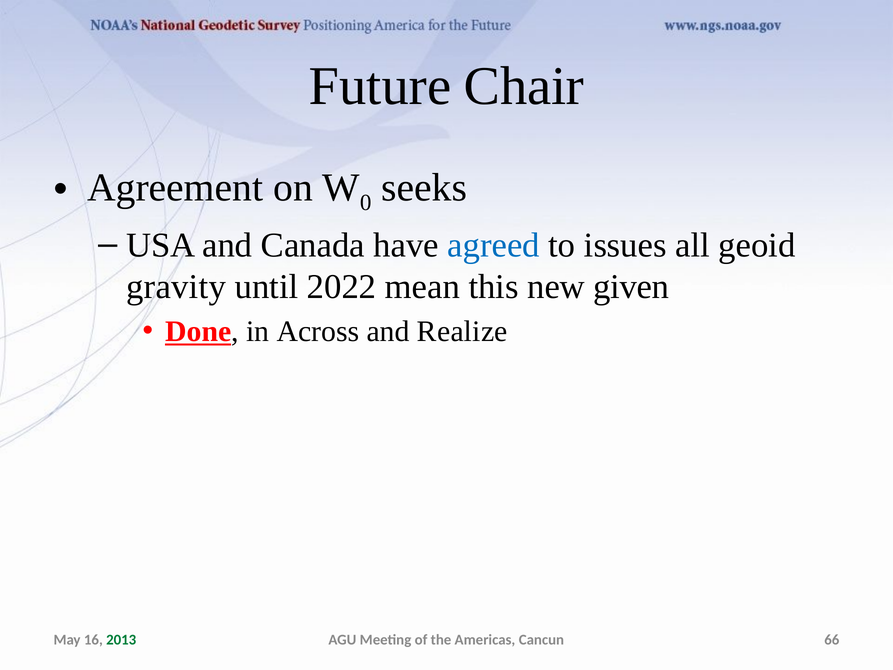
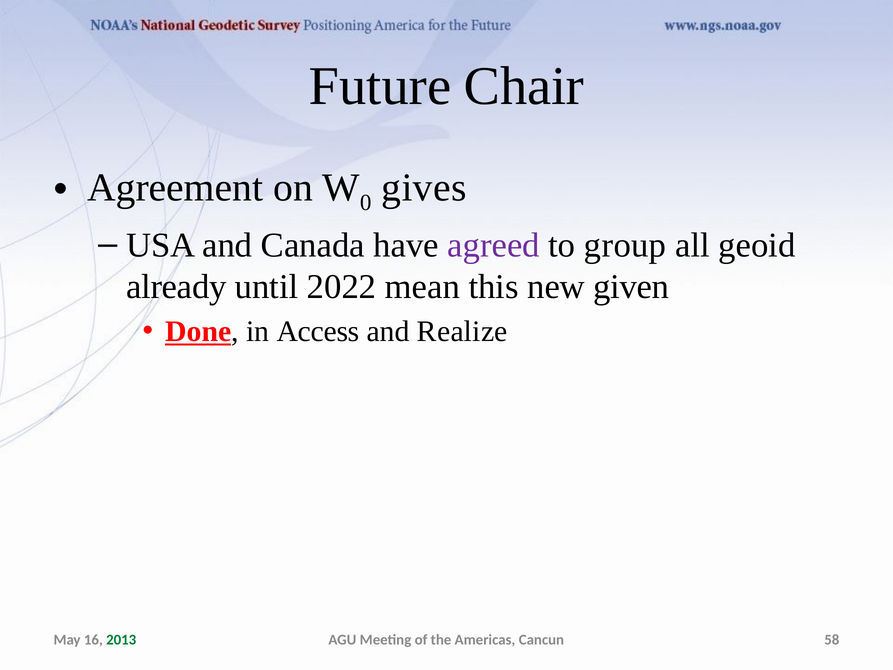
seeks: seeks -> gives
agreed colour: blue -> purple
issues: issues -> group
gravity: gravity -> already
Across: Across -> Access
66: 66 -> 58
